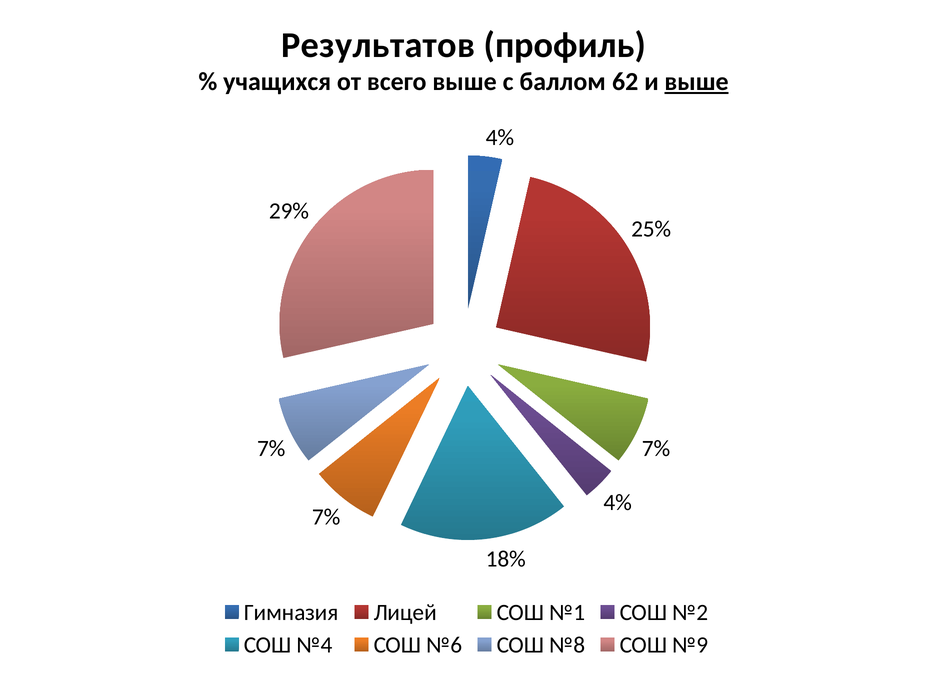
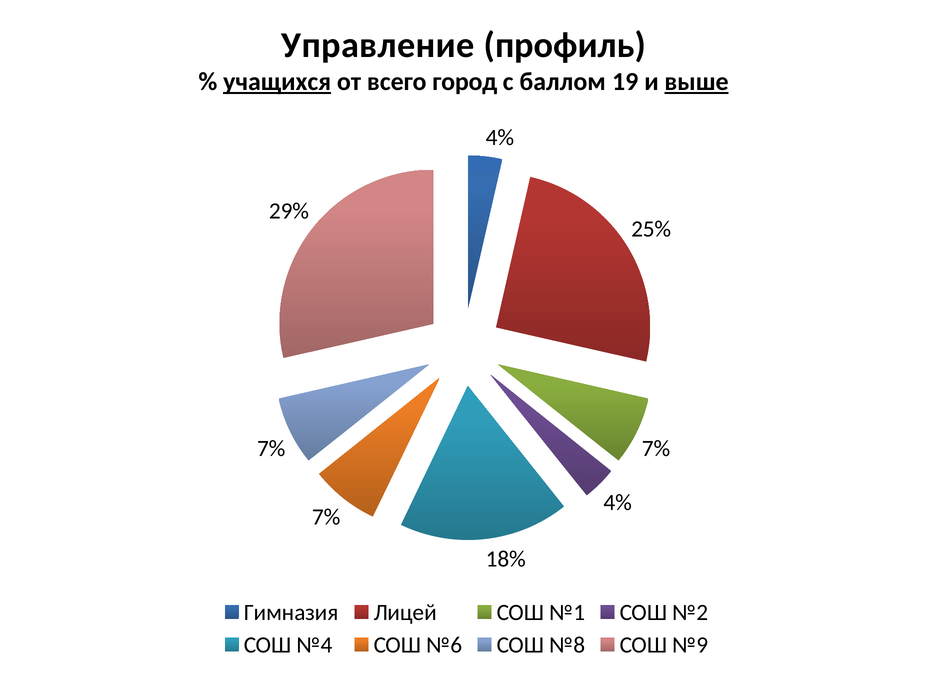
Результатов: Результатов -> Управление
учащихся underline: none -> present
всего выше: выше -> город
62: 62 -> 19
